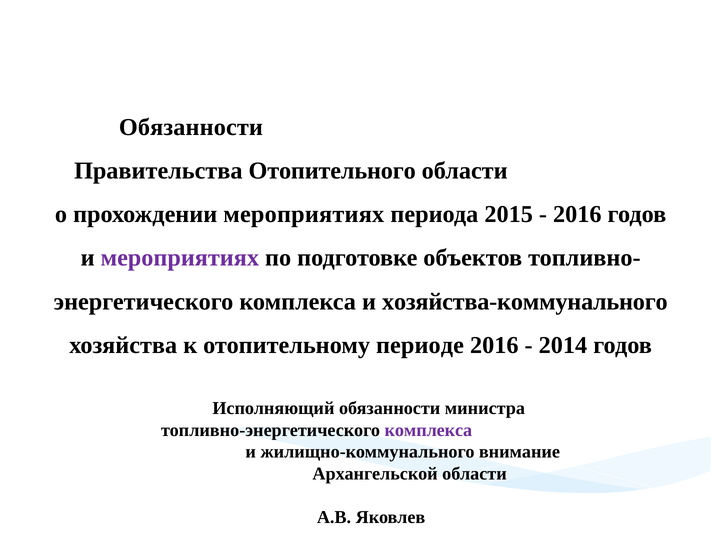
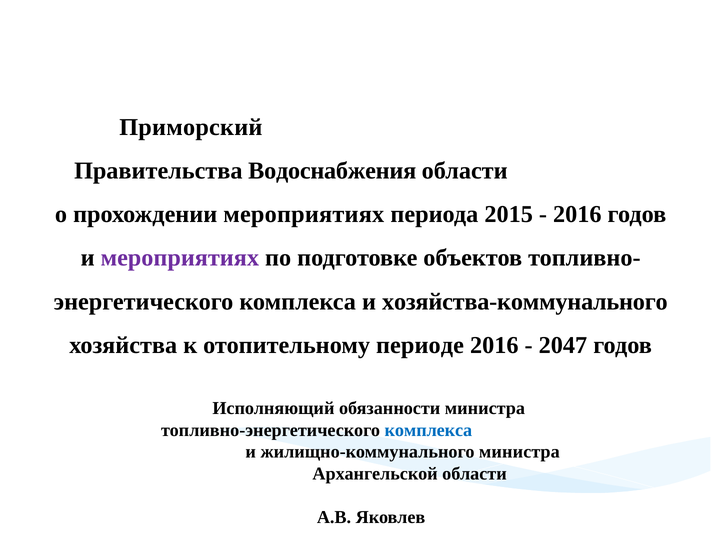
Обязанности at (191, 127): Обязанности -> Приморский
Отопительного: Отопительного -> Водоснабжения
2014: 2014 -> 2047
комплекса at (428, 430) colour: purple -> blue
жилищно-коммунального внимание: внимание -> министра
